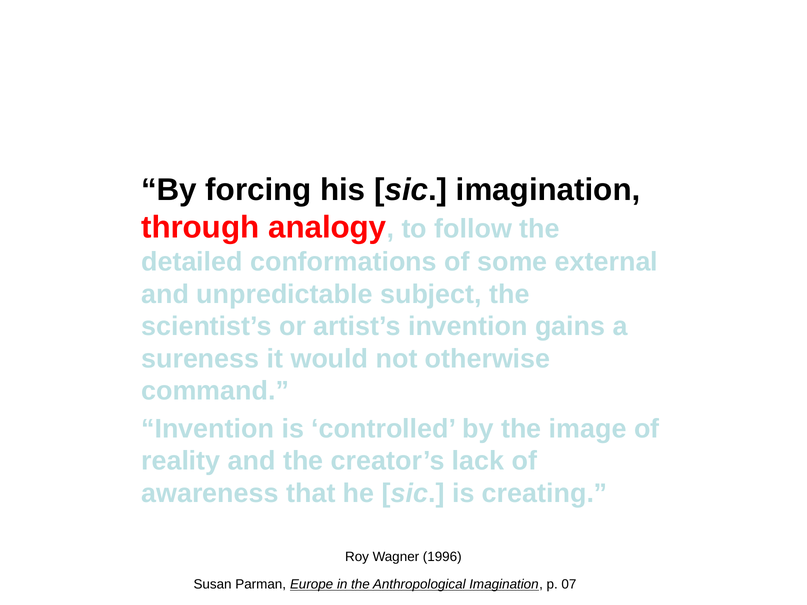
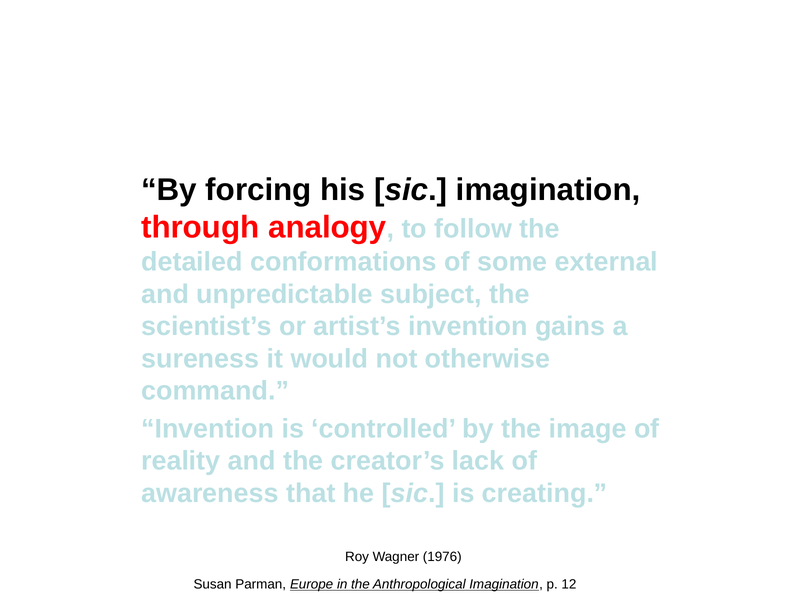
1996: 1996 -> 1976
07: 07 -> 12
